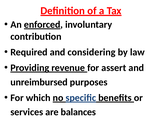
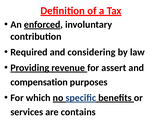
unreimbursed: unreimbursed -> compensation
balances: balances -> contains
